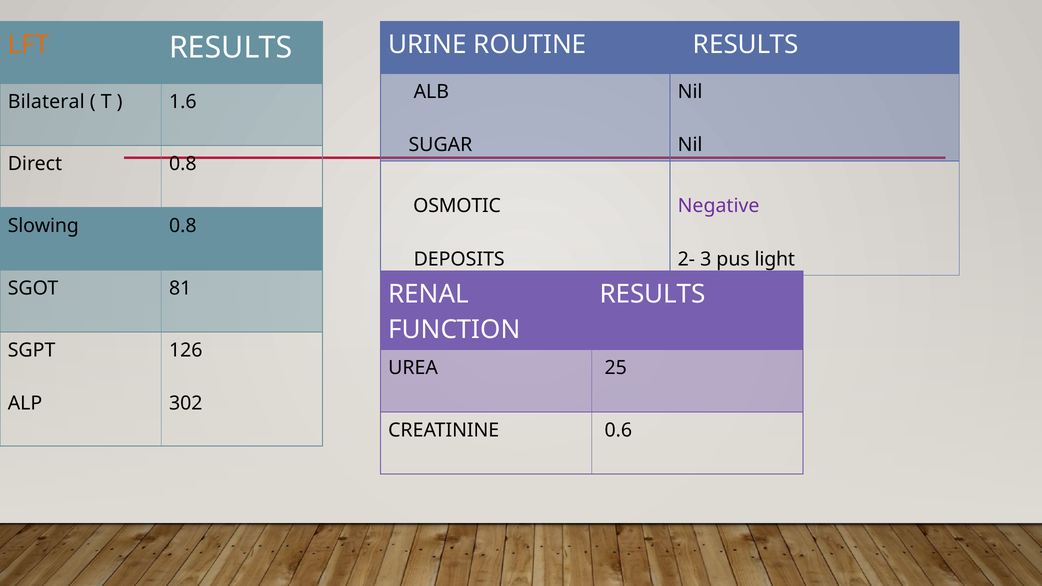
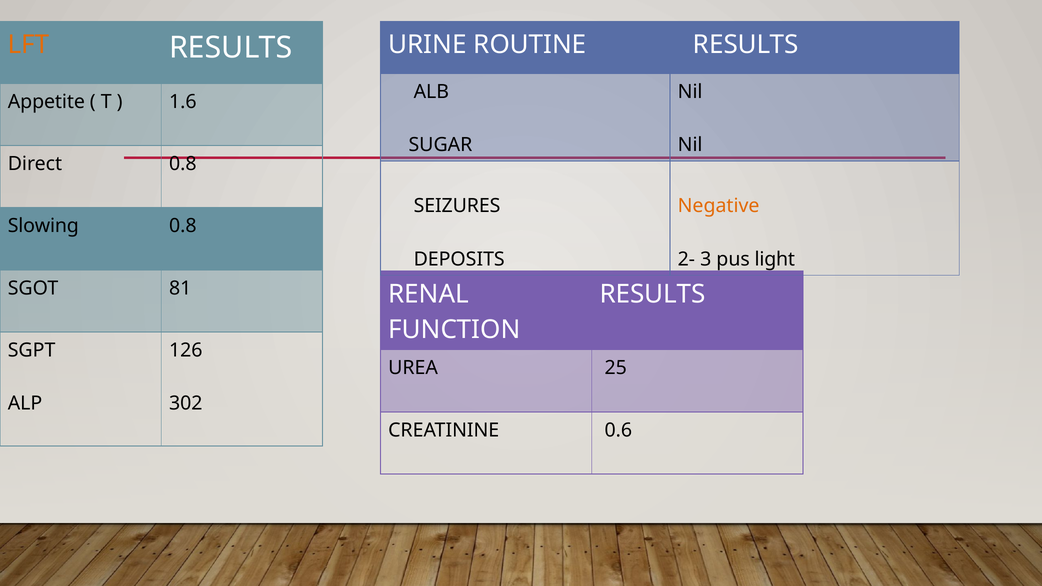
Bilateral: Bilateral -> Appetite
OSMOTIC: OSMOTIC -> SEIZURES
Negative colour: purple -> orange
